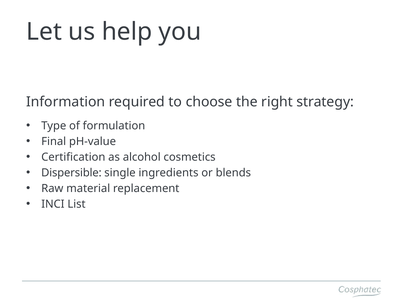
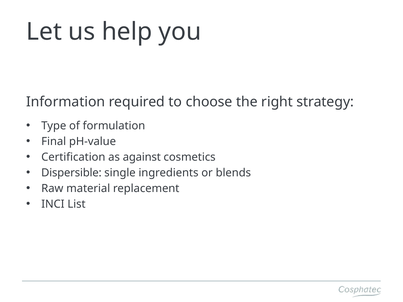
alcohol: alcohol -> against
